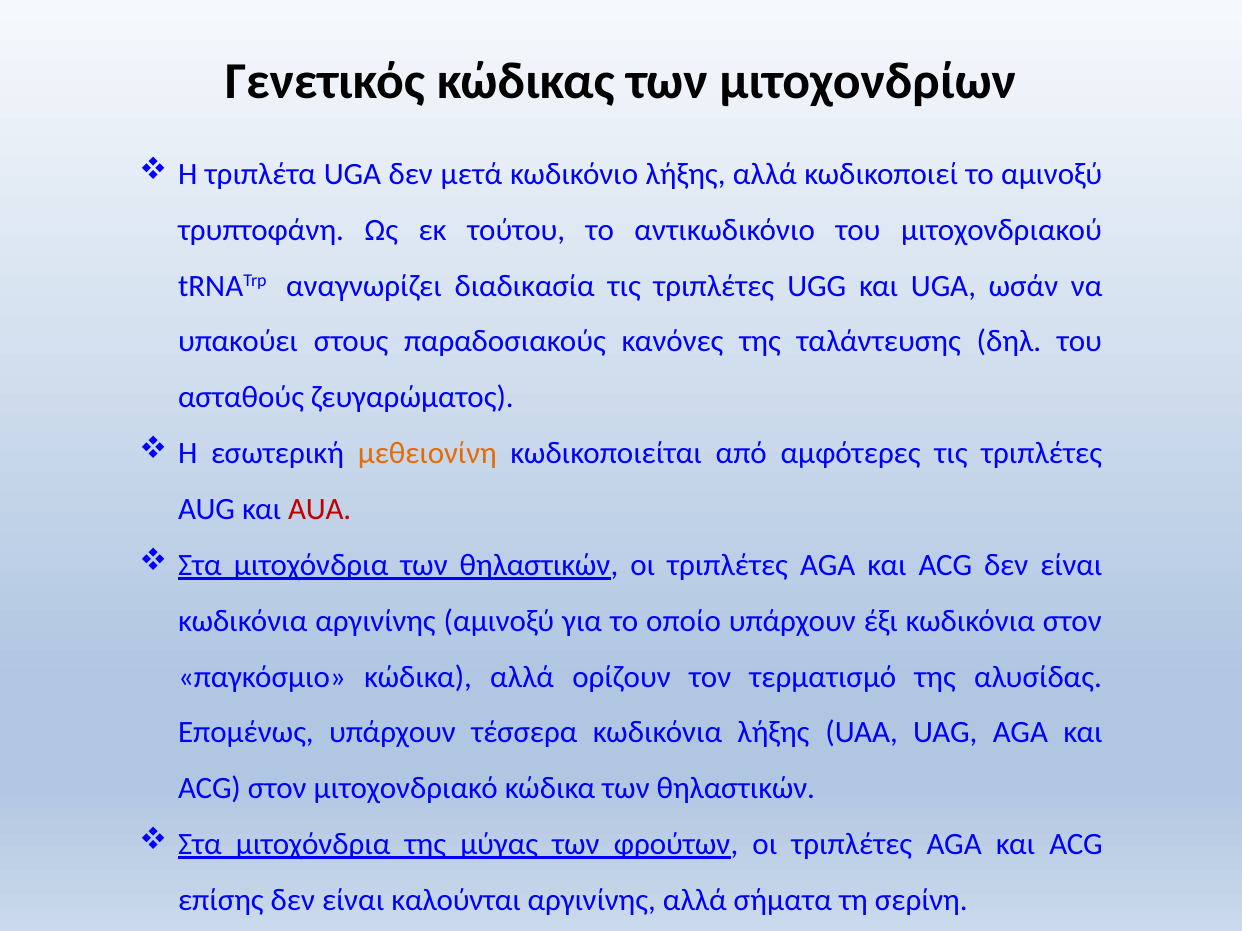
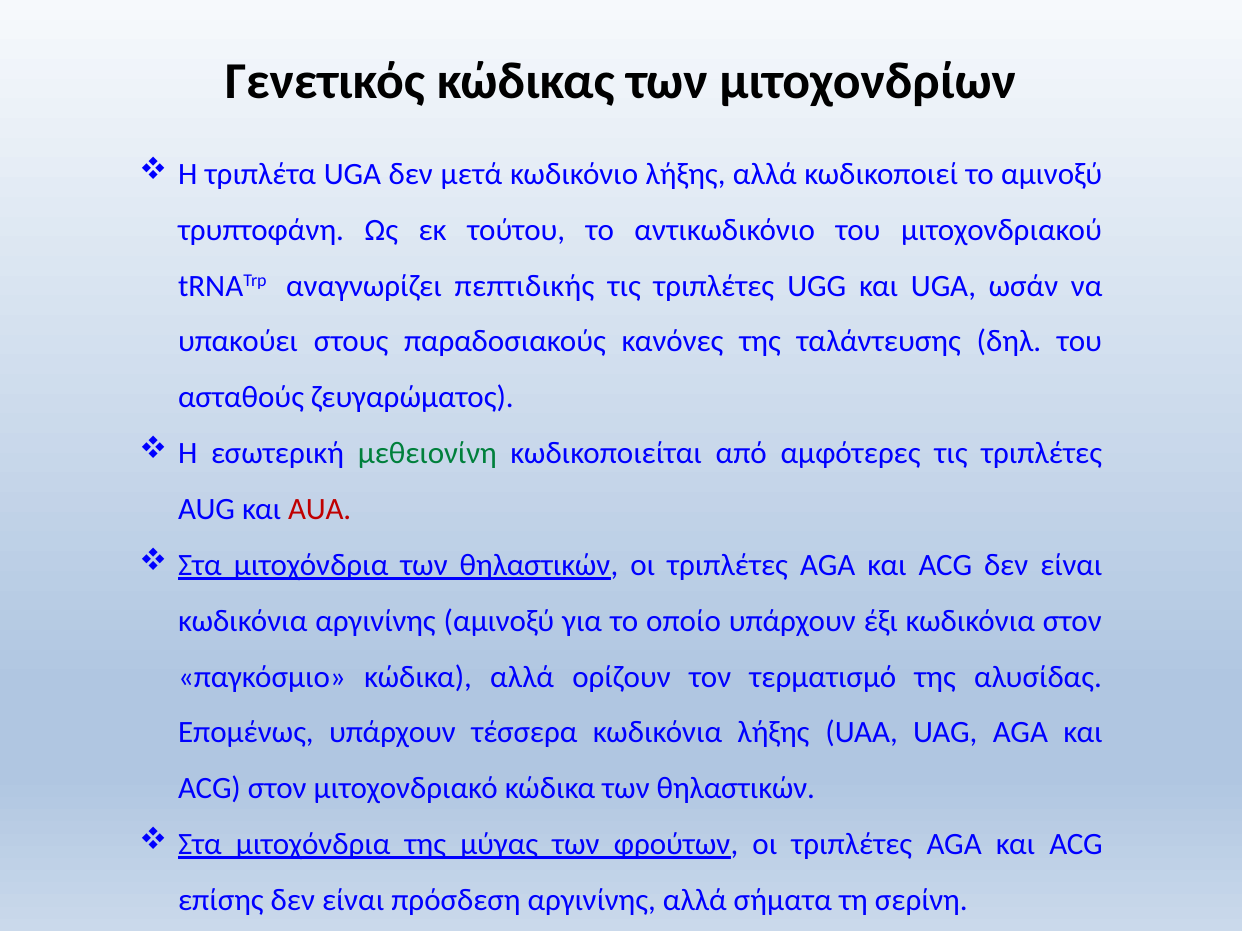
διαδικασία: διαδικασία -> πεπτιδικής
μεθειονίνη colour: orange -> green
καλούνται: καλούνται -> πρόσδεση
